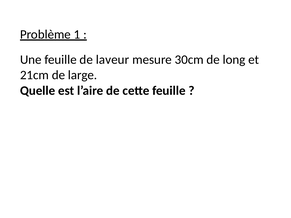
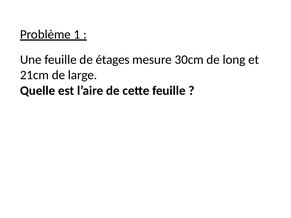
laveur: laveur -> étages
